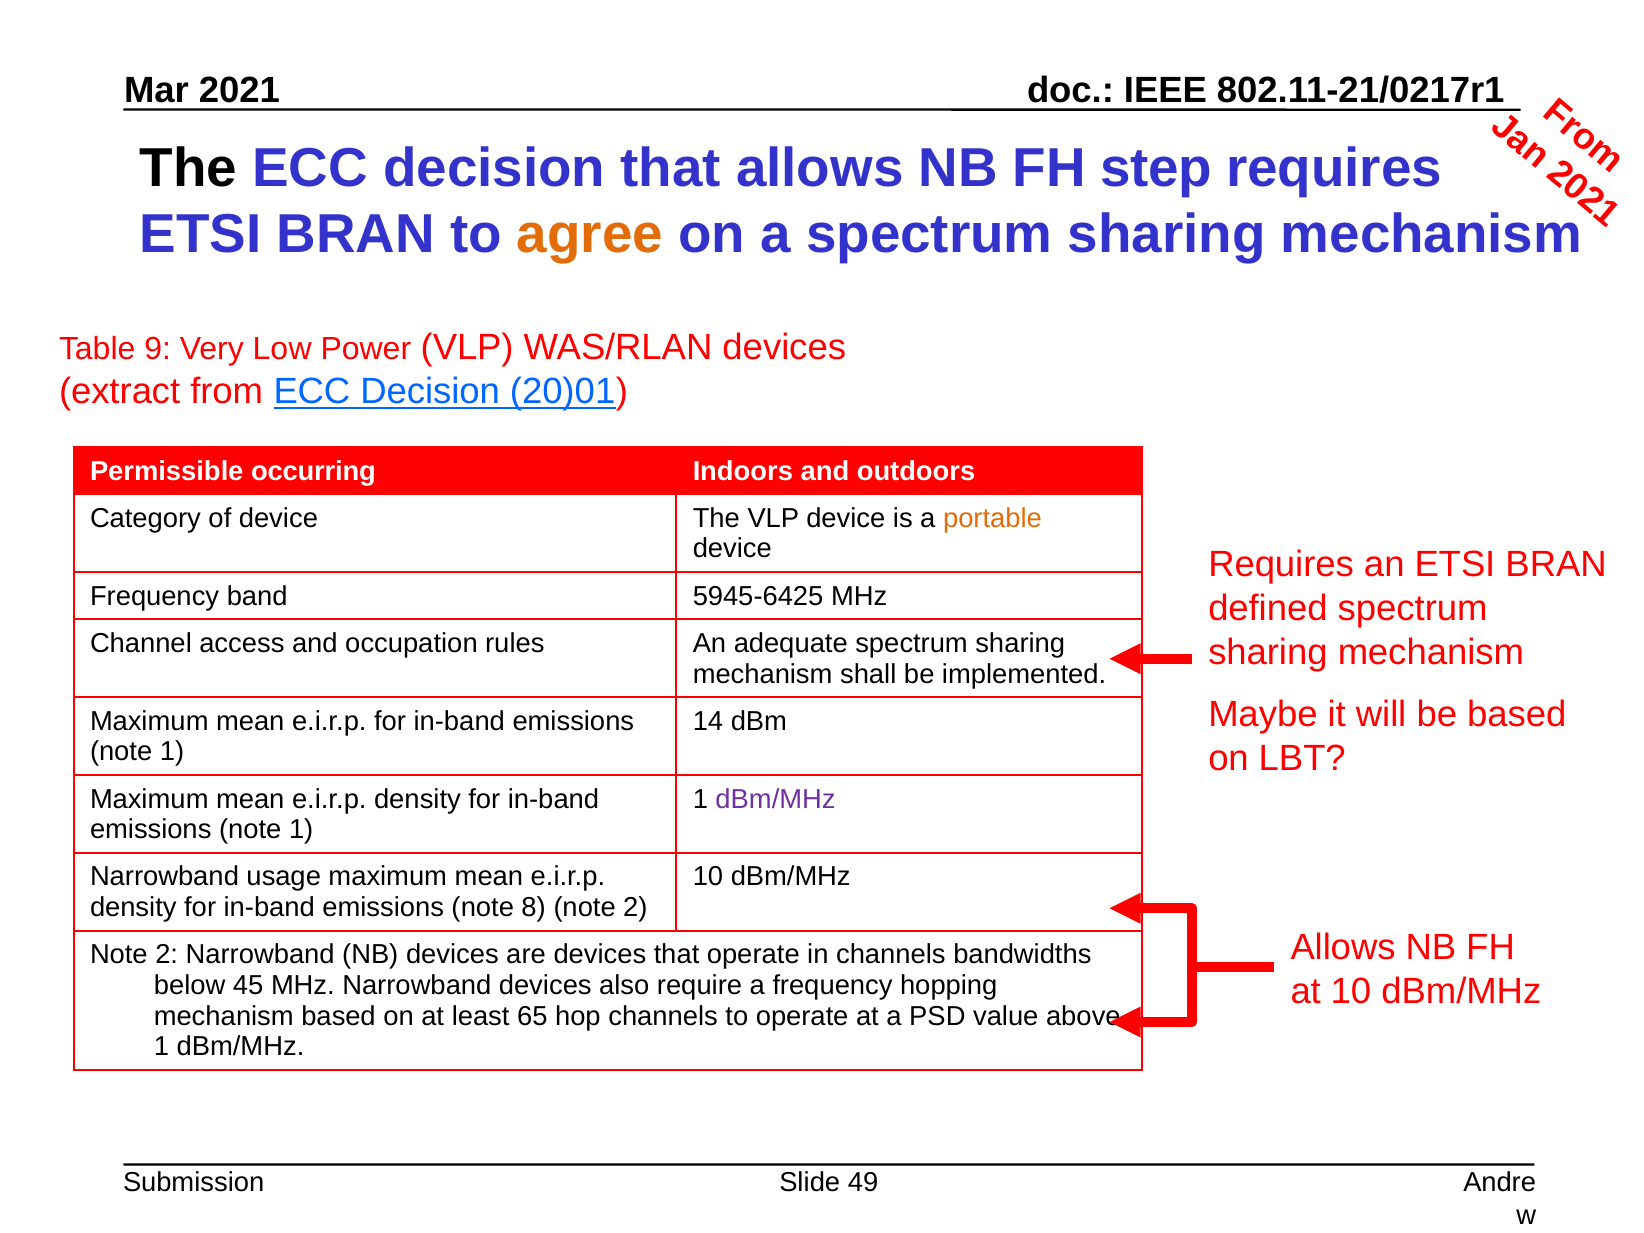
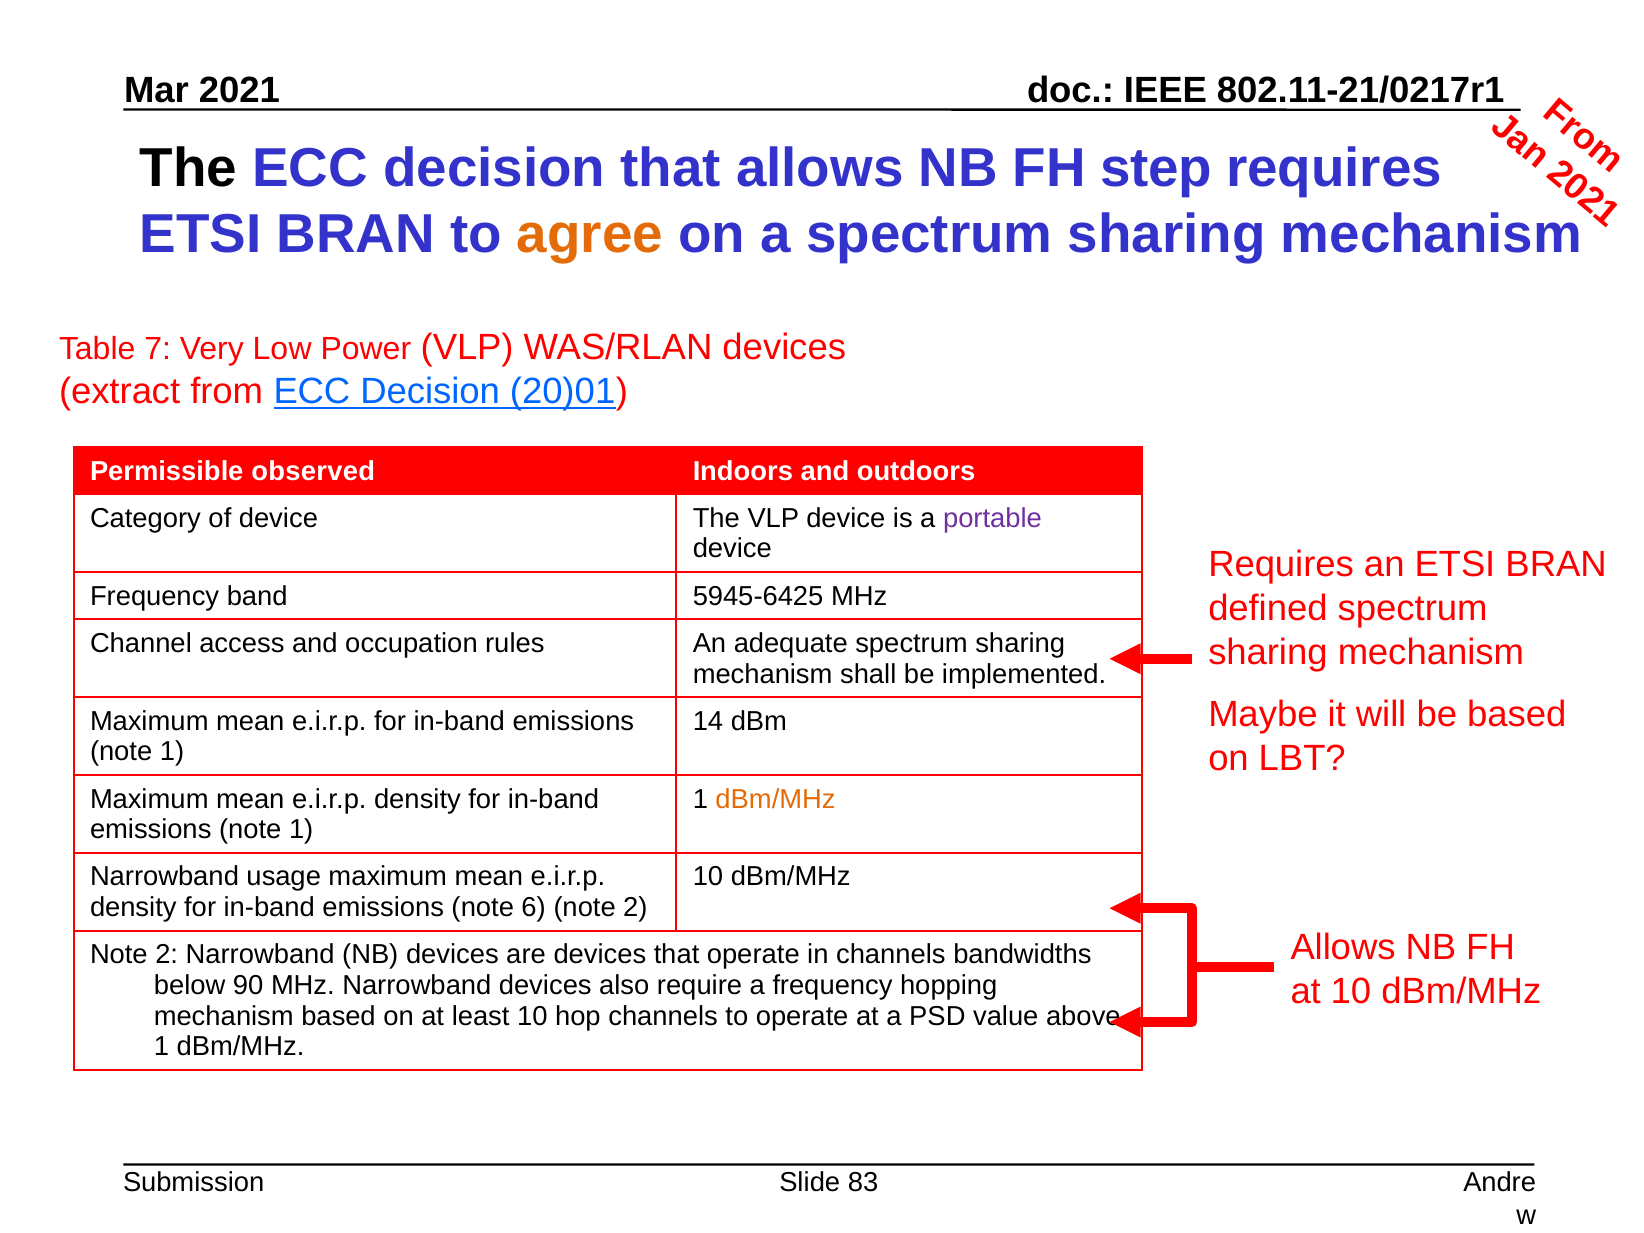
9: 9 -> 7
occurring: occurring -> observed
portable colour: orange -> purple
dBm/MHz at (776, 799) colour: purple -> orange
8: 8 -> 6
45: 45 -> 90
least 65: 65 -> 10
49: 49 -> 83
